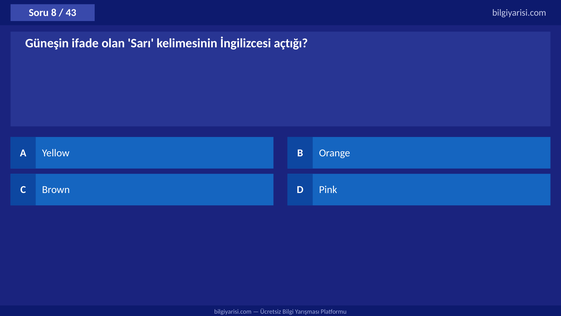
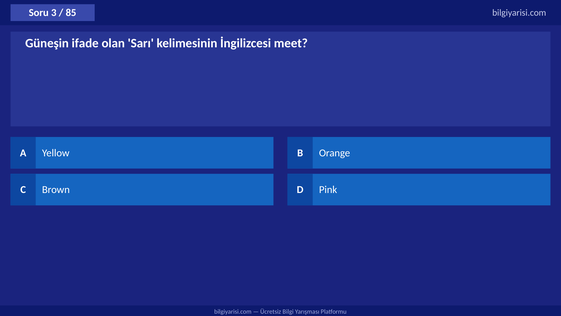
8: 8 -> 3
43: 43 -> 85
açtığı: açtığı -> meet
